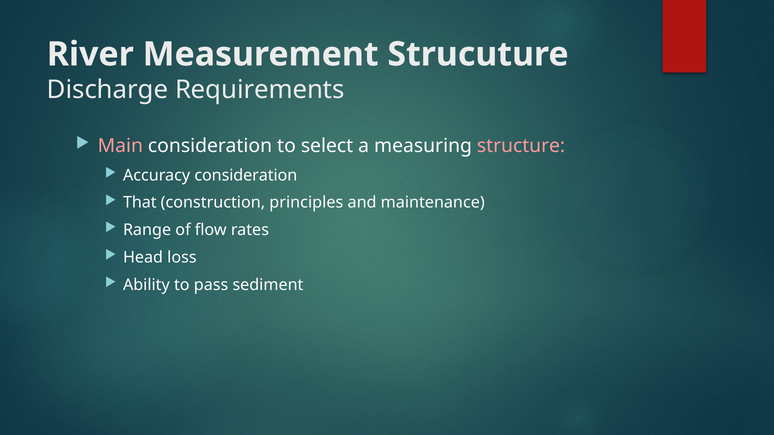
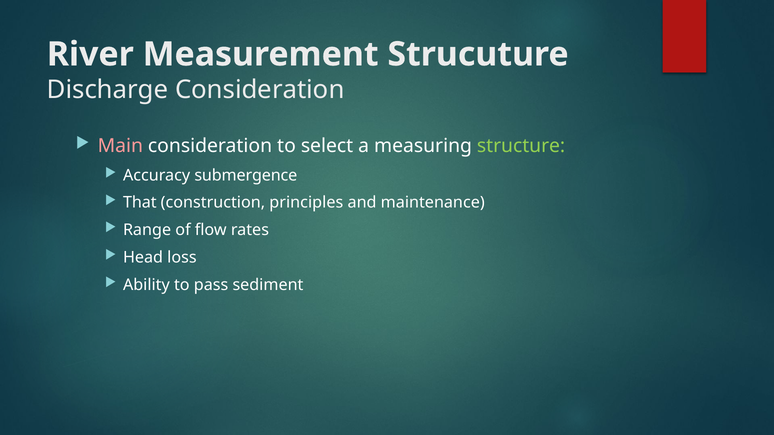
Discharge Requirements: Requirements -> Consideration
structure colour: pink -> light green
Accuracy consideration: consideration -> submergence
